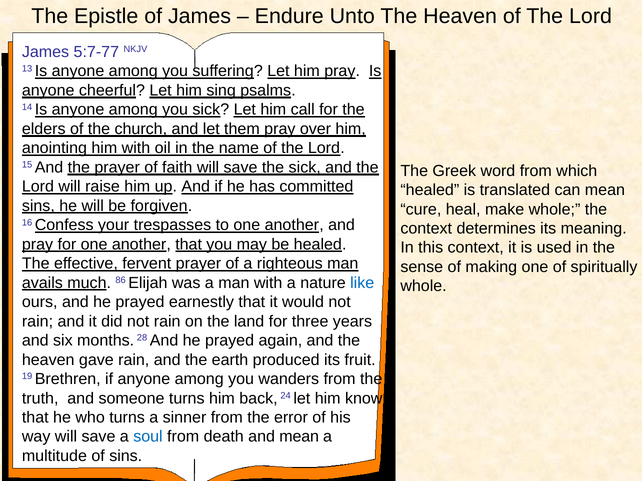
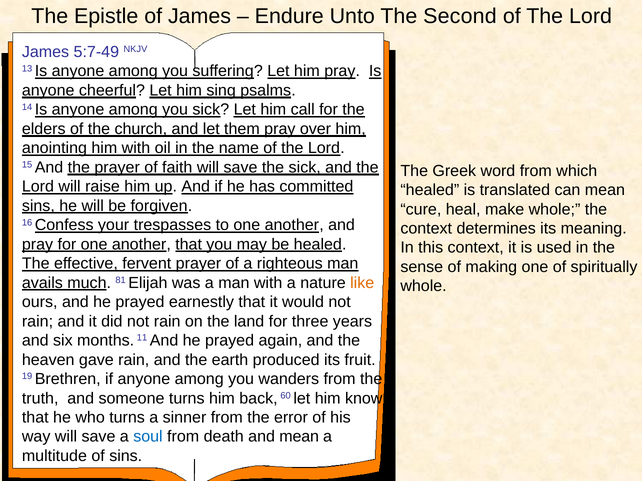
Unto The Heaven: Heaven -> Second
5:7-77: 5:7-77 -> 5:7-49
86: 86 -> 81
like colour: blue -> orange
28: 28 -> 11
24: 24 -> 60
